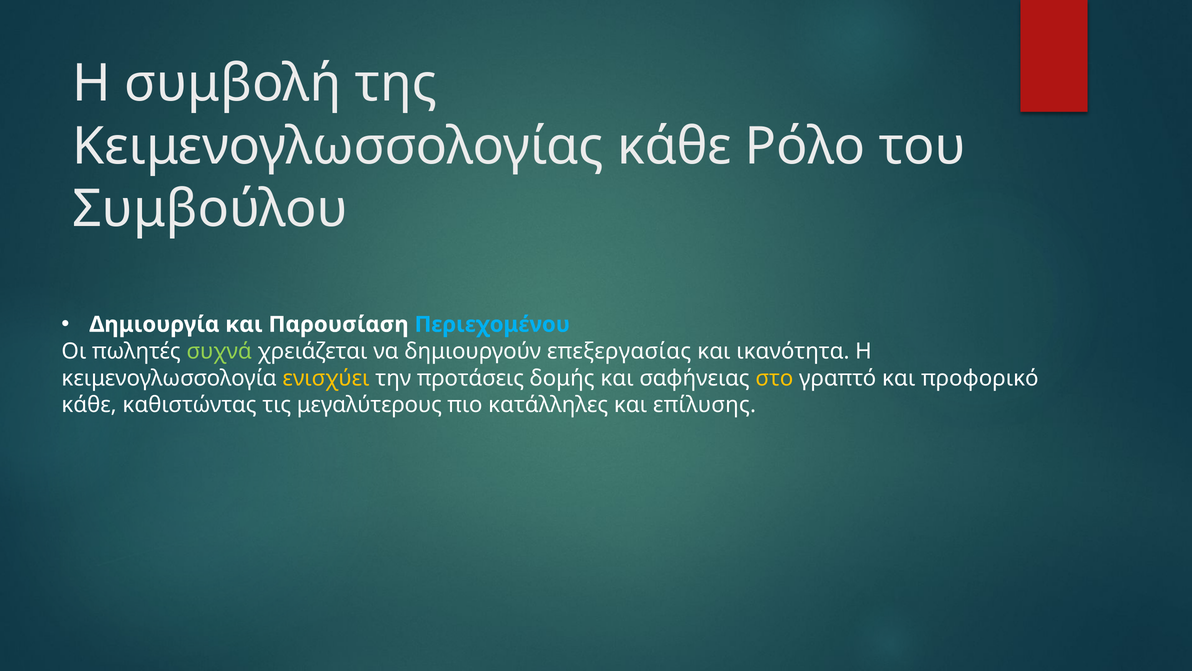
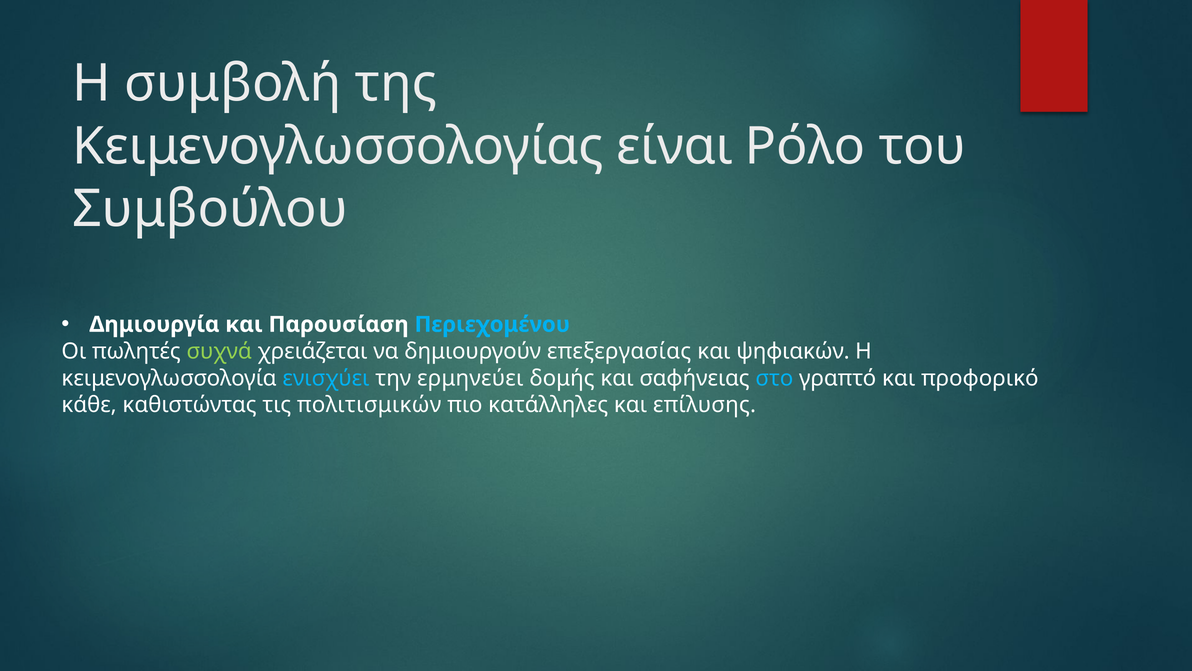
Κειμενογλωσσολογίας κάθε: κάθε -> είναι
ικανότητα: ικανότητα -> ψηφιακών
ενισχύει colour: yellow -> light blue
προτάσεις: προτάσεις -> ερμηνεύει
στο colour: yellow -> light blue
μεγαλύτερους: μεγαλύτερους -> πολιτισμικών
